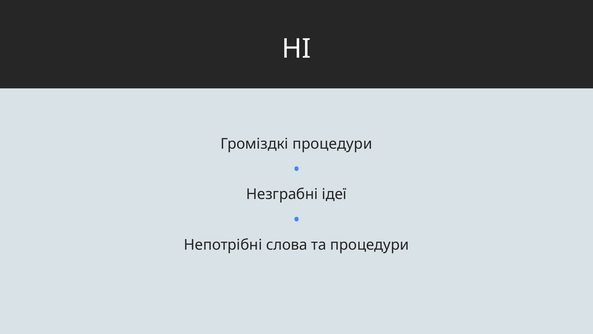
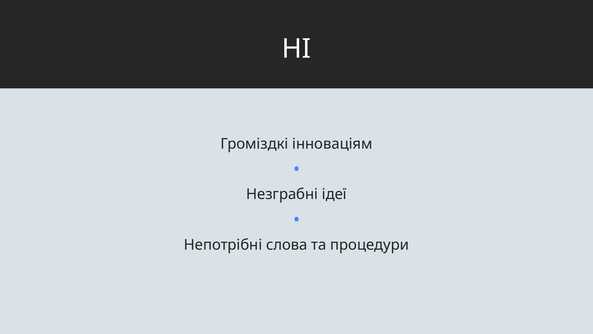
Громіздкі процедури: процедури -> інноваціям
